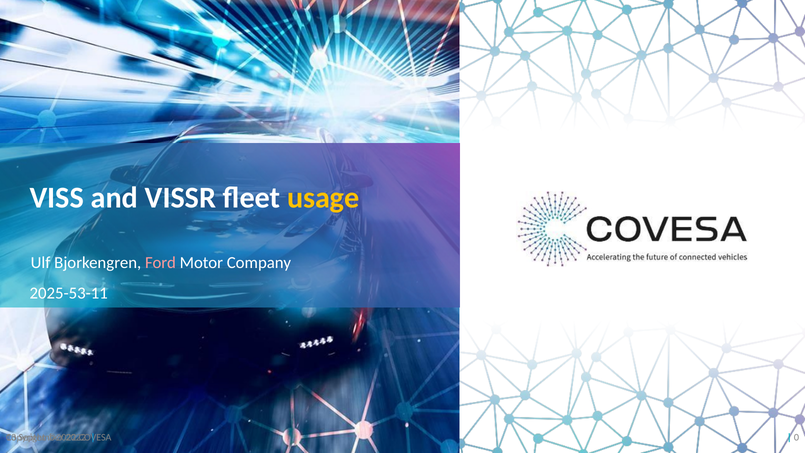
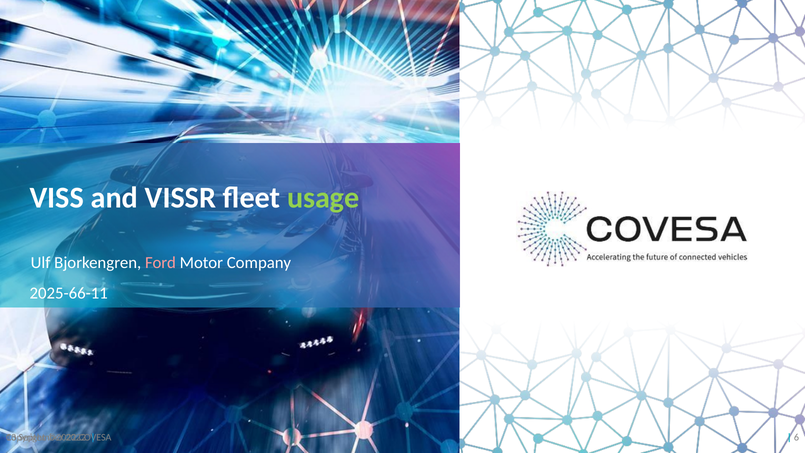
usage colour: yellow -> light green
2025-53-11: 2025-53-11 -> 2025-66-11
0: 0 -> 6
